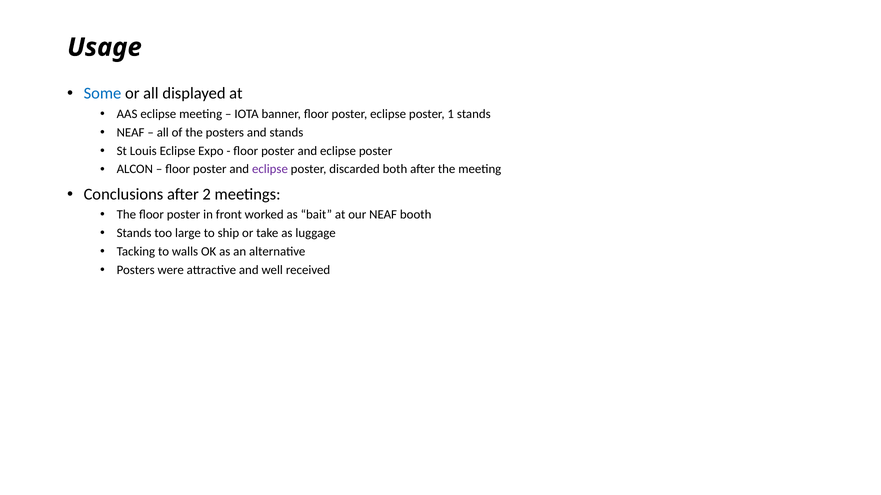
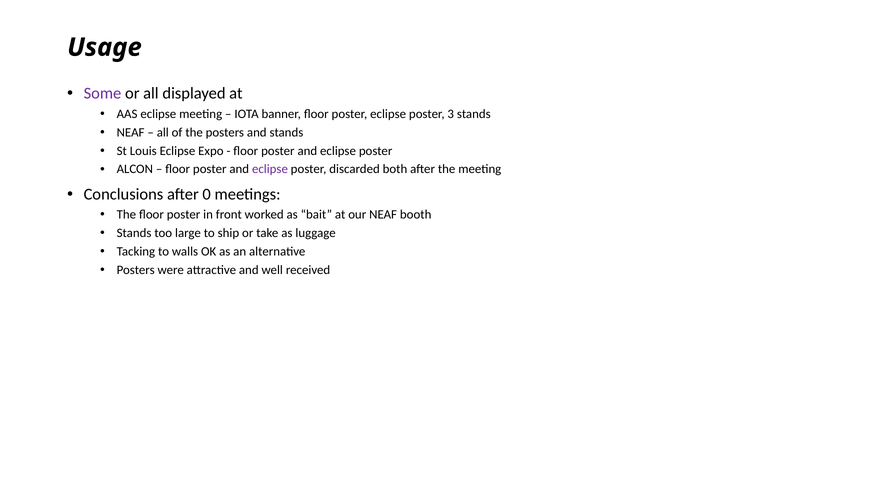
Some colour: blue -> purple
1: 1 -> 3
2: 2 -> 0
